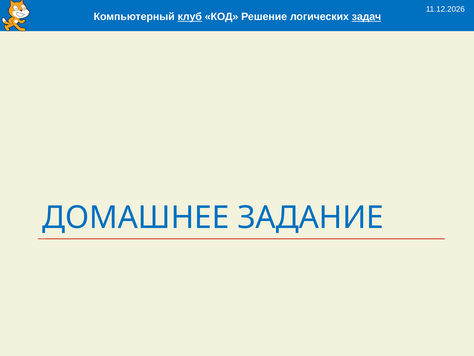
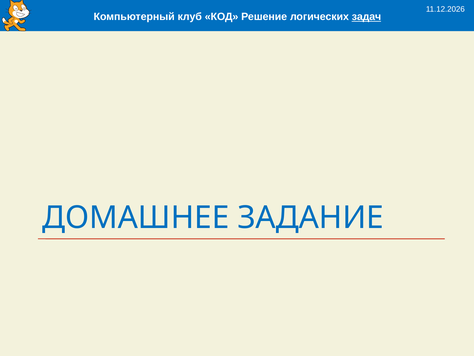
клуб underline: present -> none
